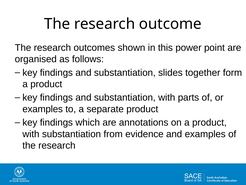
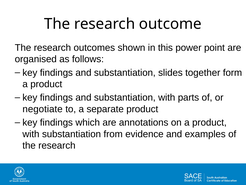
examples at (43, 109): examples -> negotiate
